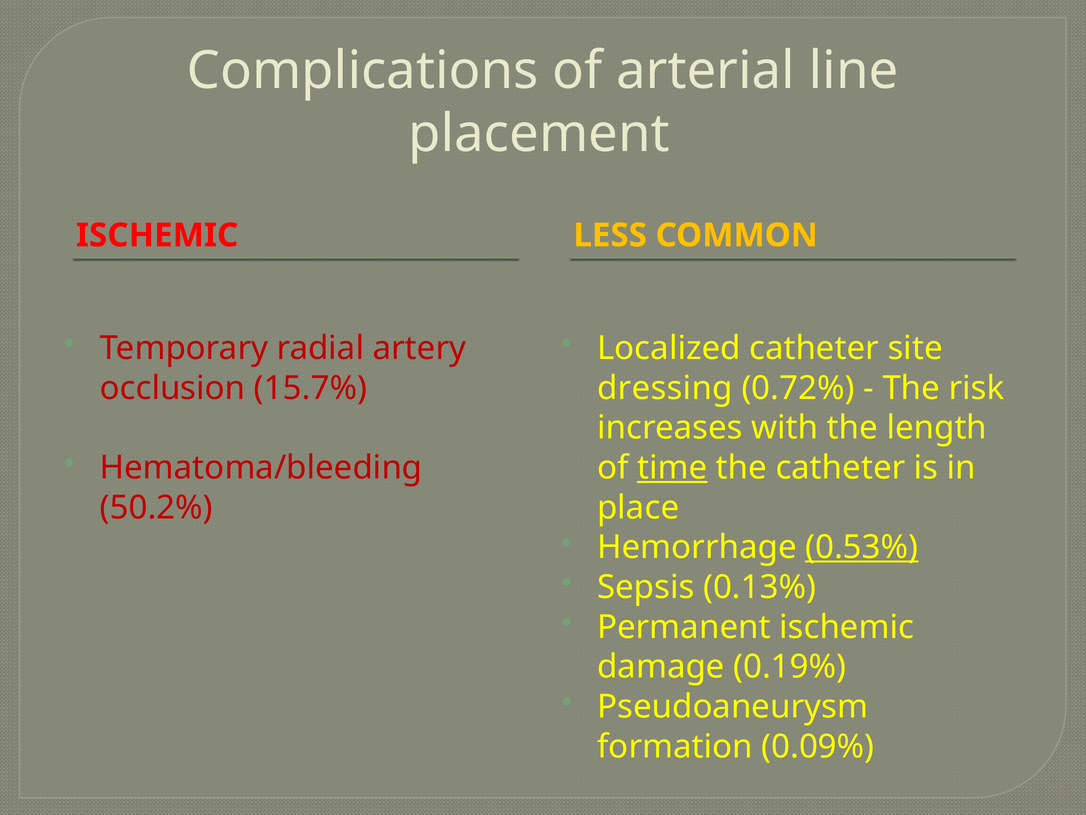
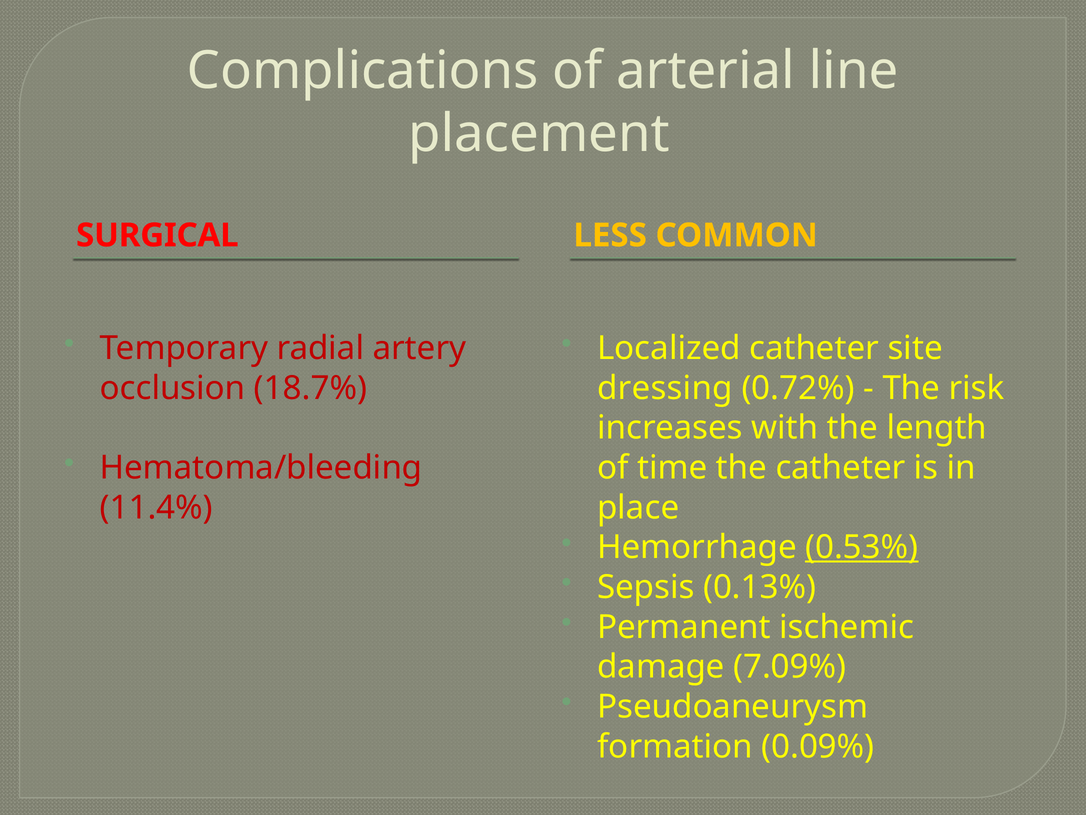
ISCHEMIC at (157, 235): ISCHEMIC -> SURGICAL
15.7%: 15.7% -> 18.7%
time underline: present -> none
50.2%: 50.2% -> 11.4%
0.19%: 0.19% -> 7.09%
